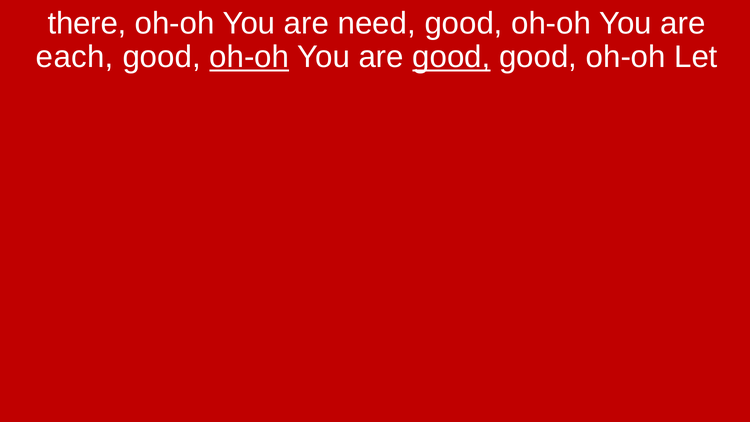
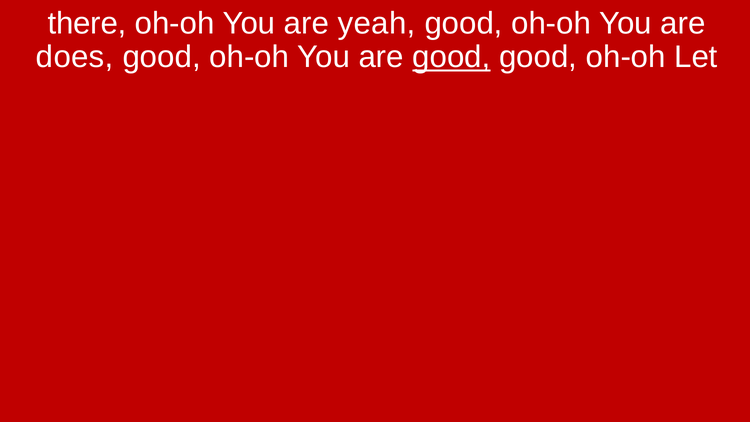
need: need -> yeah
each: each -> does
oh-oh at (249, 57) underline: present -> none
